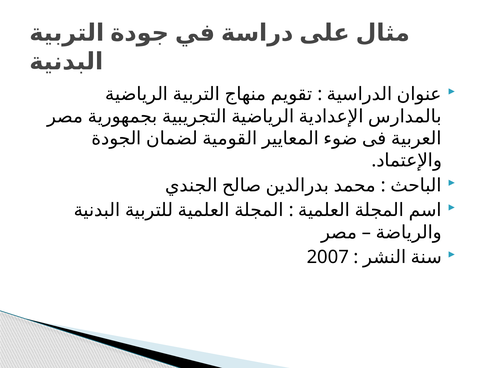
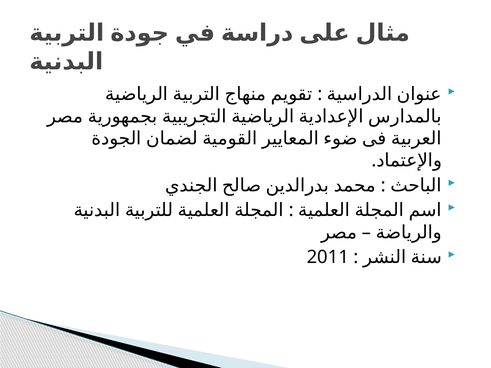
2007: 2007 -> 2011
